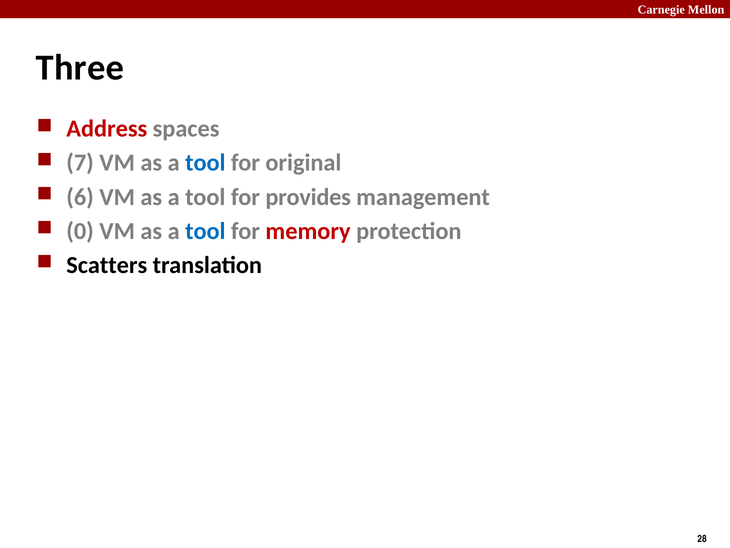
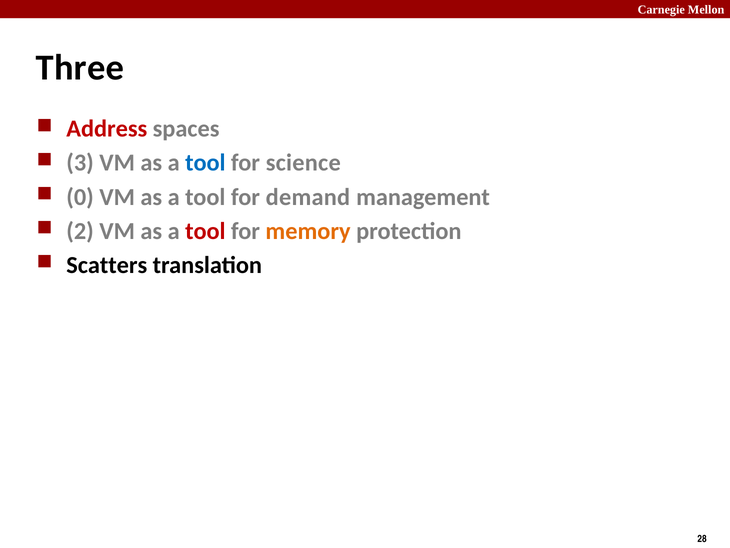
7: 7 -> 3
original: original -> science
6: 6 -> 0
provides: provides -> demand
0: 0 -> 2
tool at (205, 231) colour: blue -> red
memory colour: red -> orange
